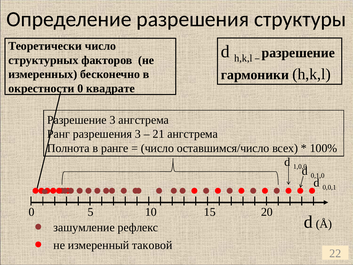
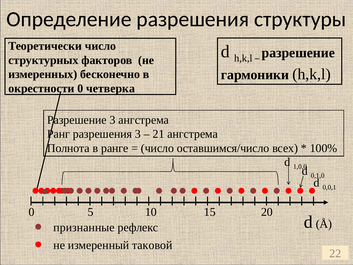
квадрате: квадрате -> четверка
зашумление: зашумление -> признанные
